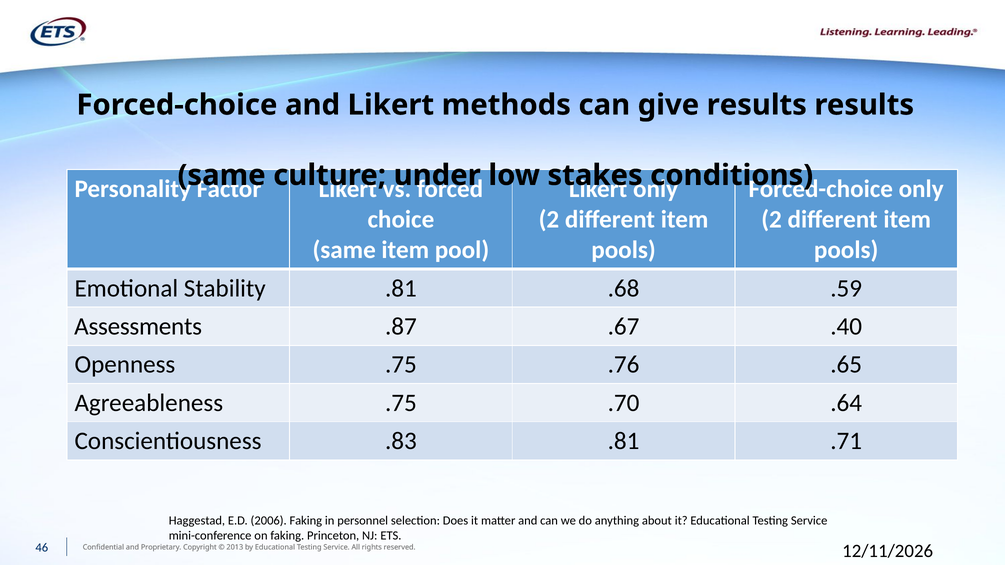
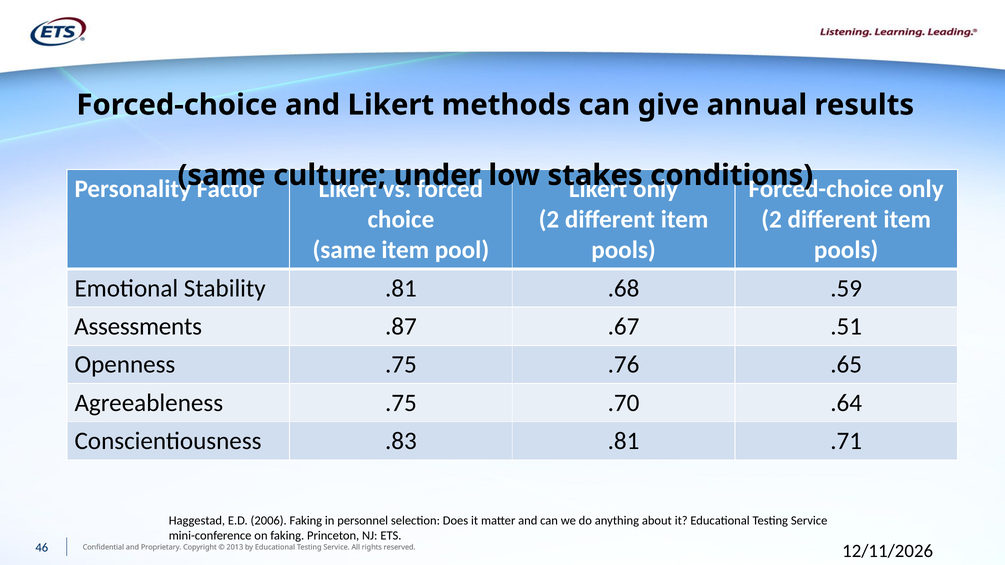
give results: results -> annual
.40: .40 -> .51
